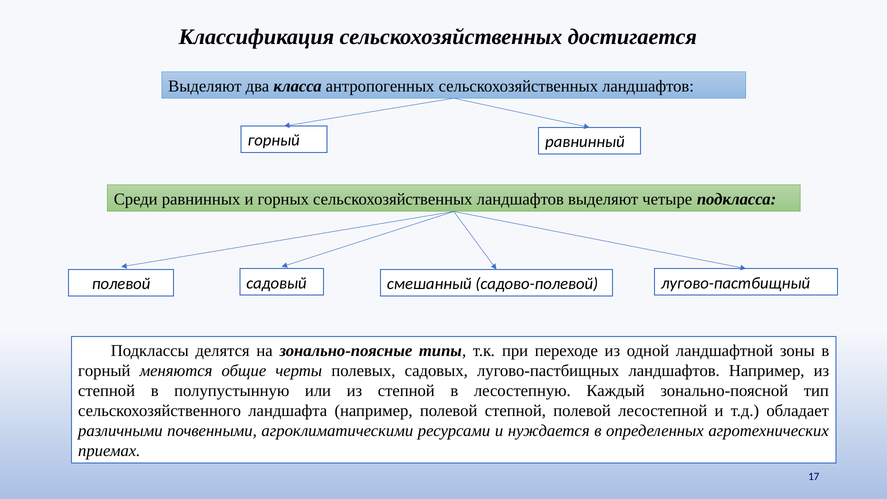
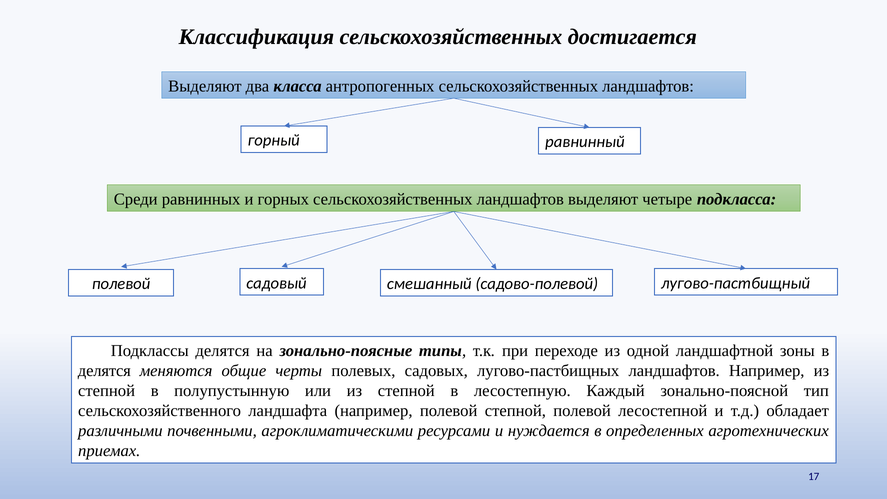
горный at (104, 371): горный -> делятся
